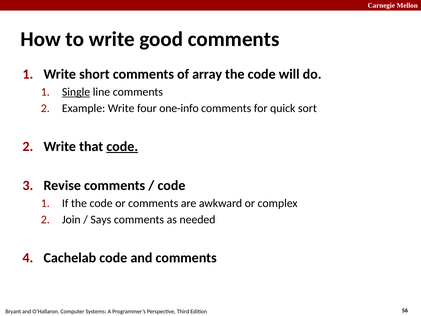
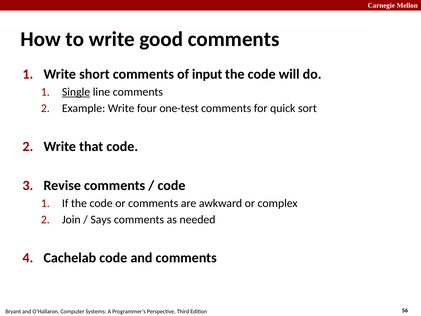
array: array -> input
one-info: one-info -> one-test
code at (122, 146) underline: present -> none
